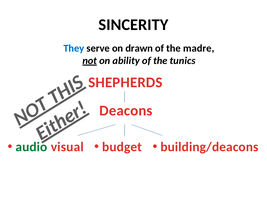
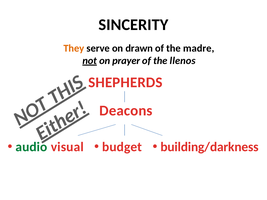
They colour: blue -> orange
ability: ability -> prayer
tunics: tunics -> llenos
building/deacons: building/deacons -> building/darkness
